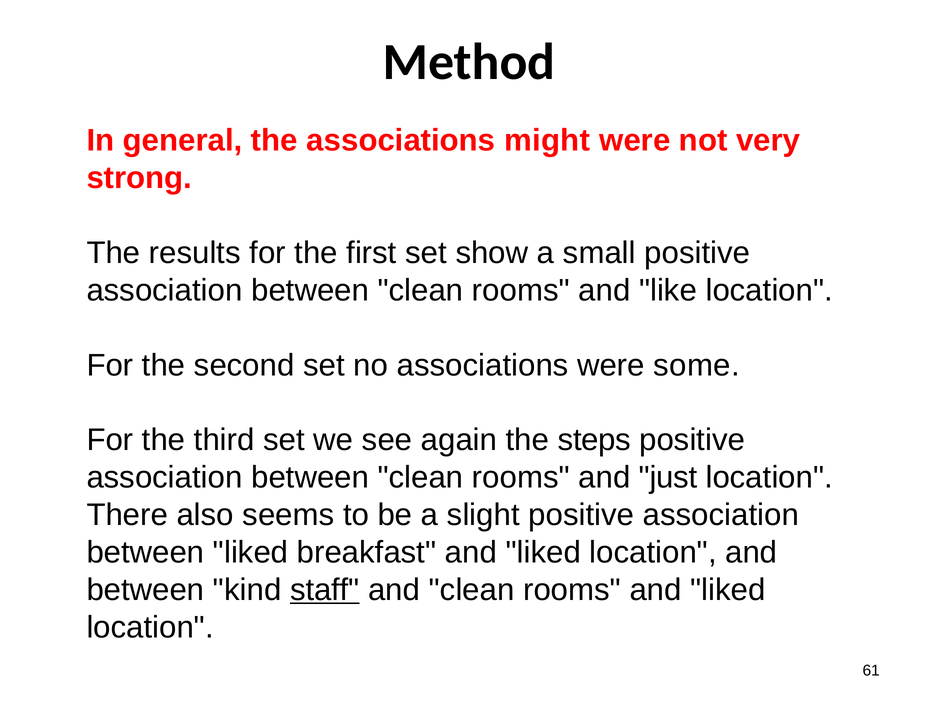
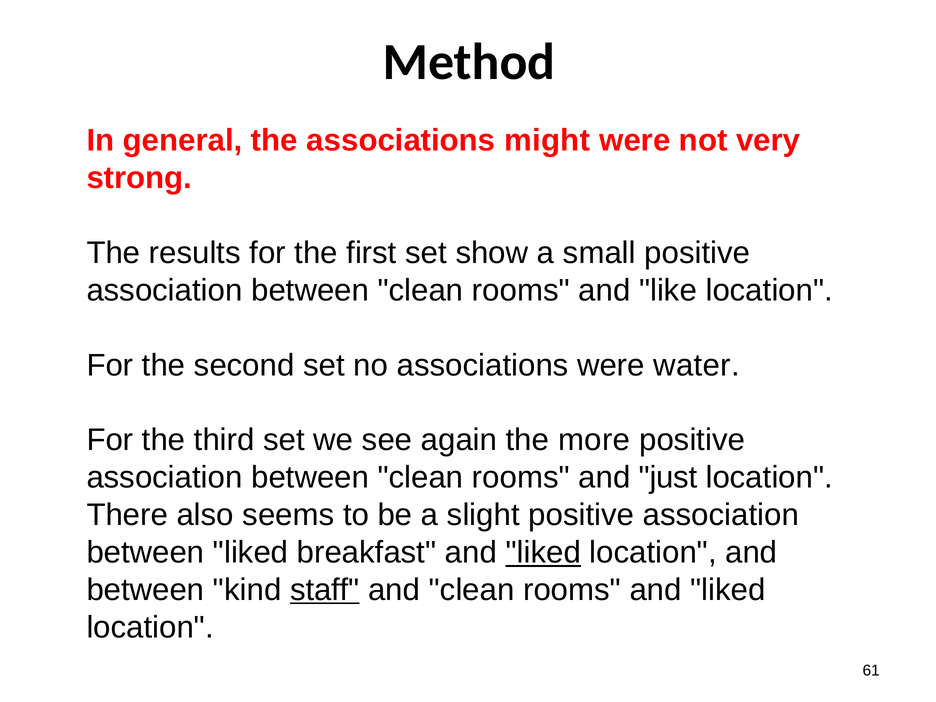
some: some -> water
steps: steps -> more
liked at (543, 552) underline: none -> present
